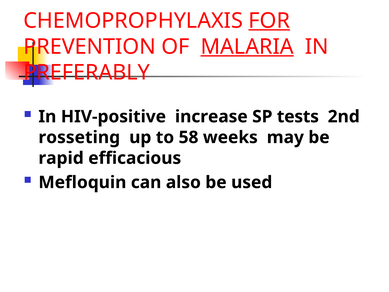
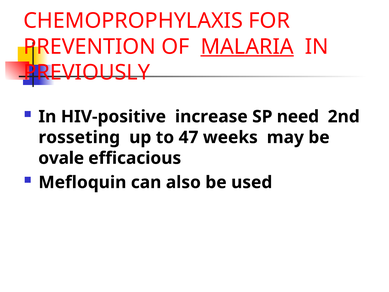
FOR underline: present -> none
PREFERABLY: PREFERABLY -> PREVIOUSLY
tests: tests -> need
58: 58 -> 47
rapid: rapid -> ovale
